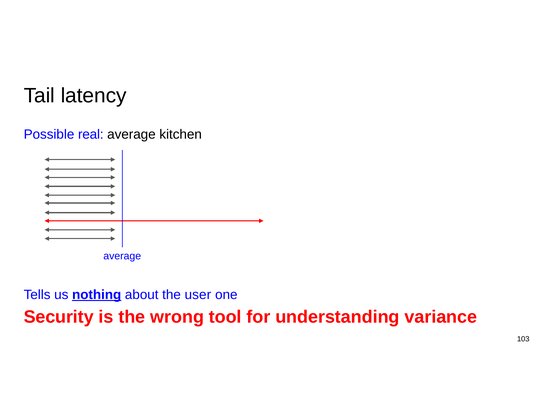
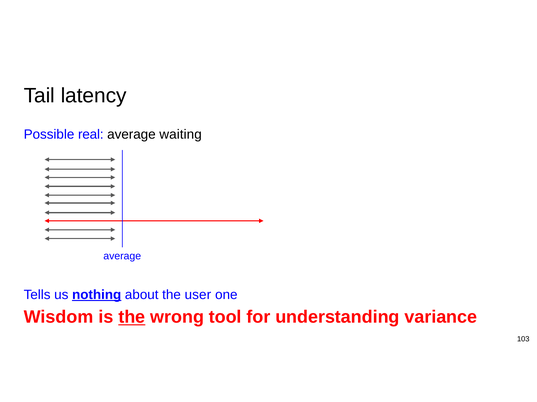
kitchen: kitchen -> waiting
Security: Security -> Wisdom
the at (132, 318) underline: none -> present
